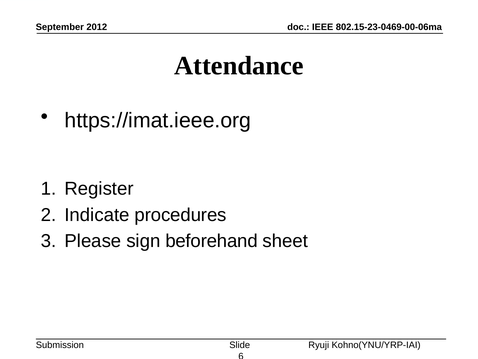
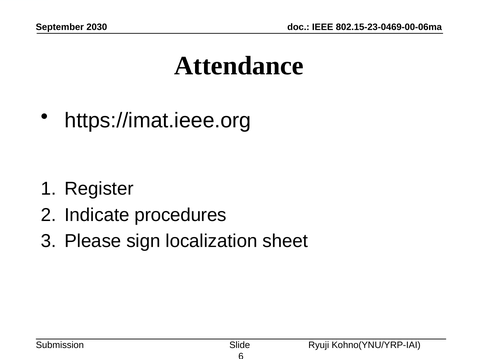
2012: 2012 -> 2030
beforehand: beforehand -> localization
